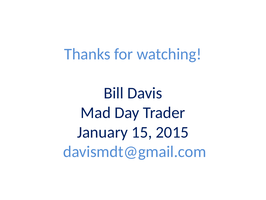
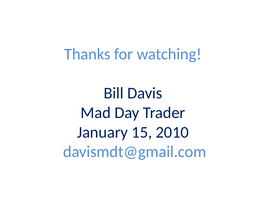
2015: 2015 -> 2010
